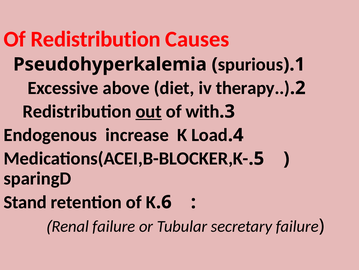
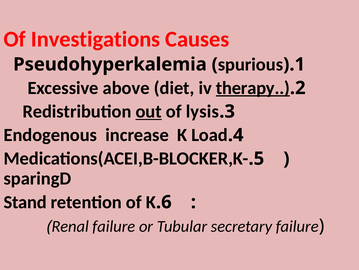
Of Redistribution: Redistribution -> Investigations
therapy underline: none -> present
with: with -> lysis
